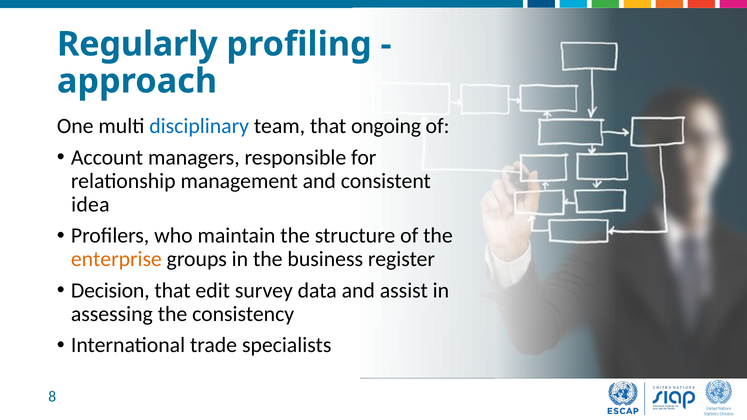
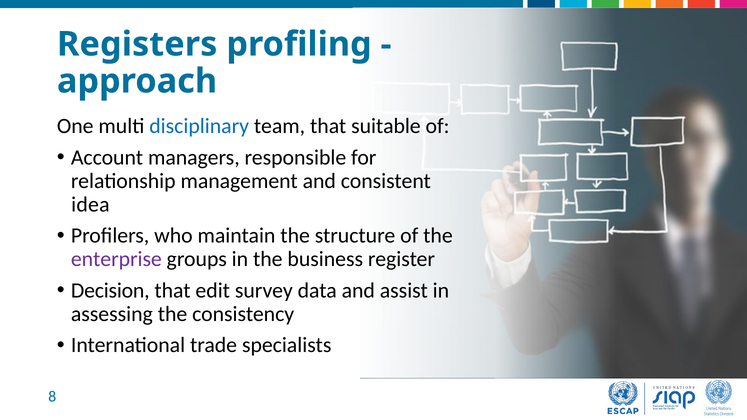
Regularly: Regularly -> Registers
ongoing: ongoing -> suitable
enterprise colour: orange -> purple
